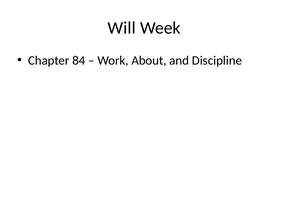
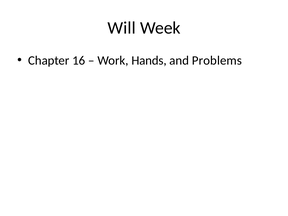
84: 84 -> 16
About: About -> Hands
Discipline: Discipline -> Problems
